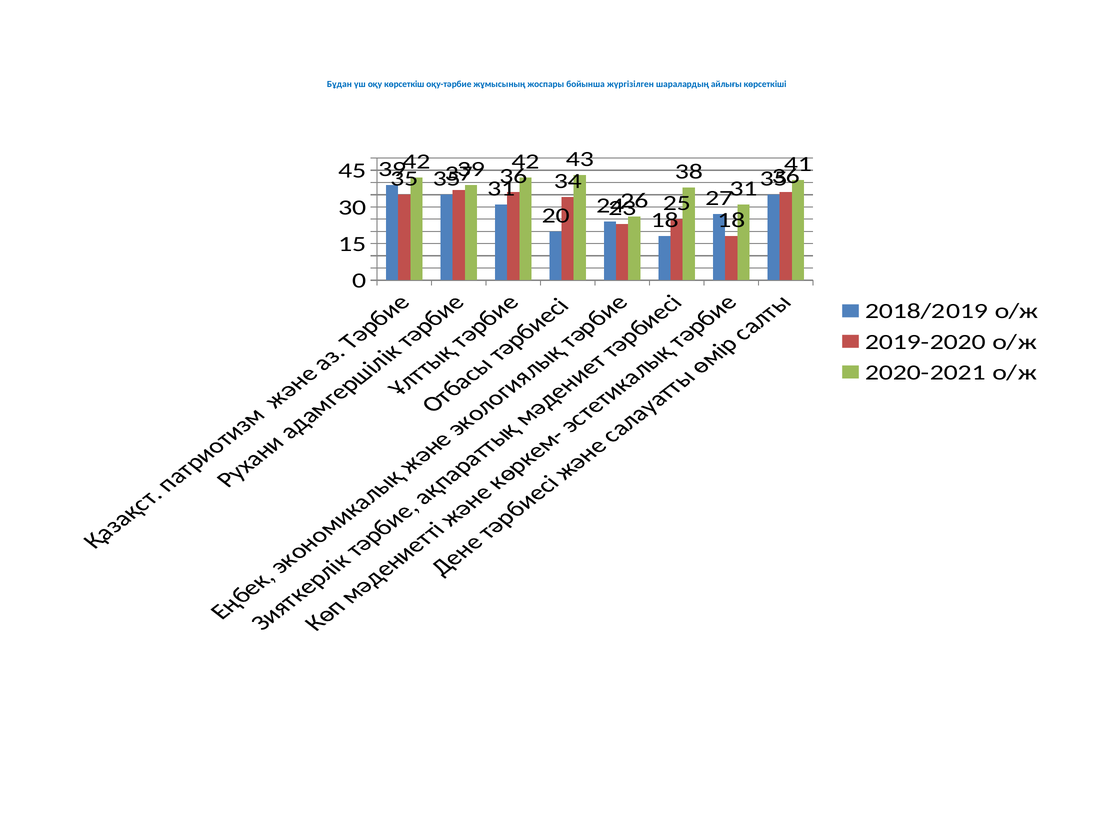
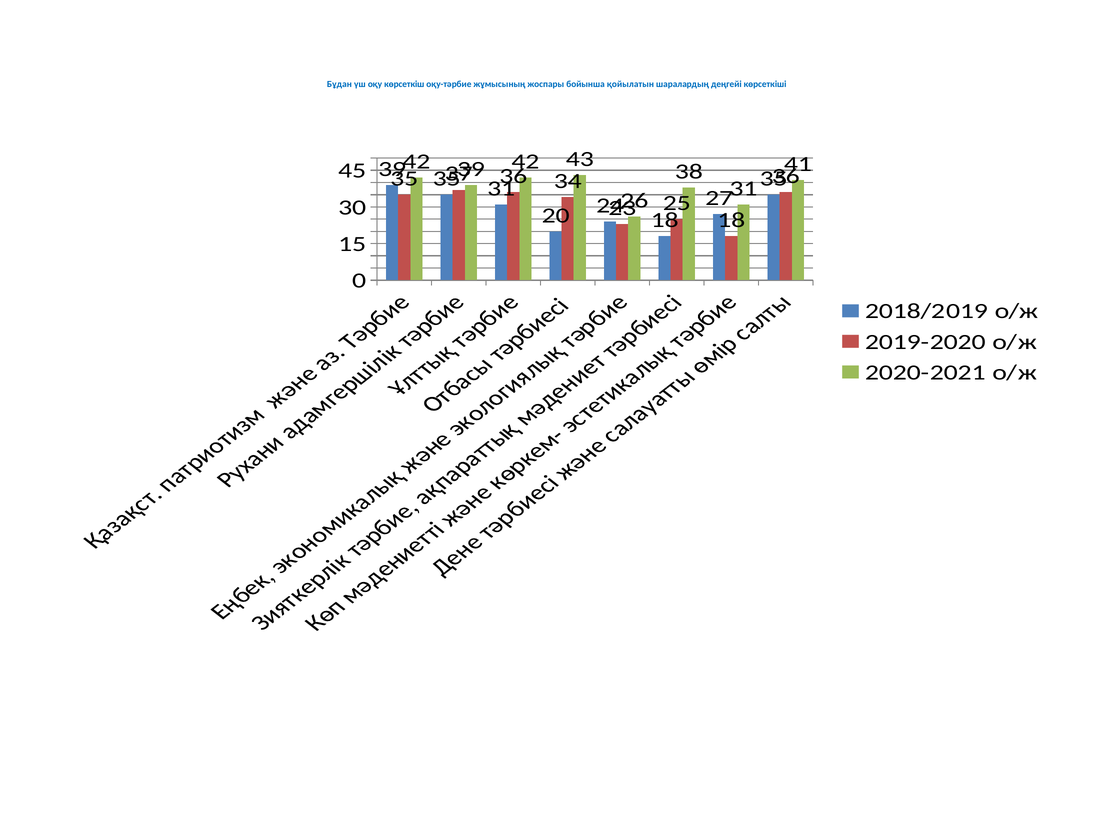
жүргізілген: жүргізілген -> қойылатын
айлығы: айлығы -> деңгейі
